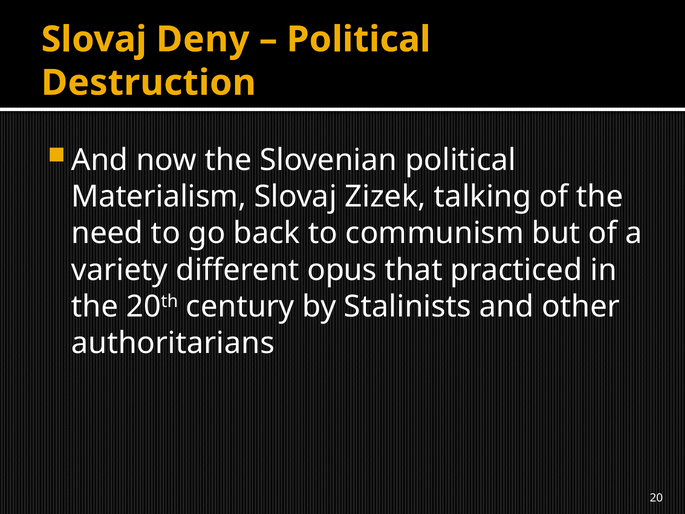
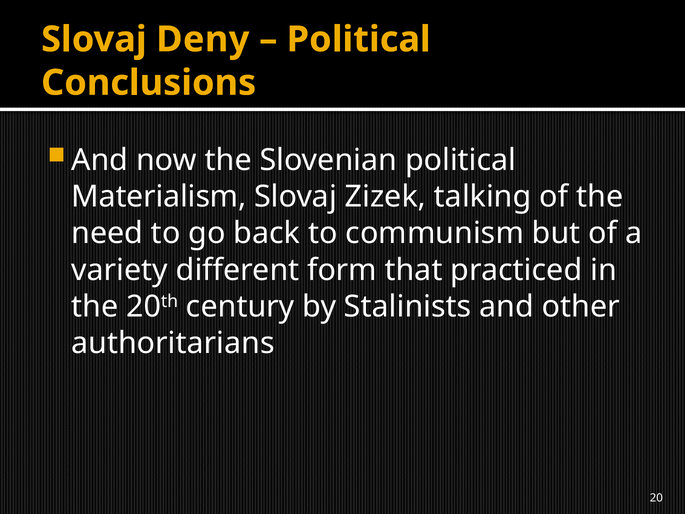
Destruction: Destruction -> Conclusions
opus: opus -> form
